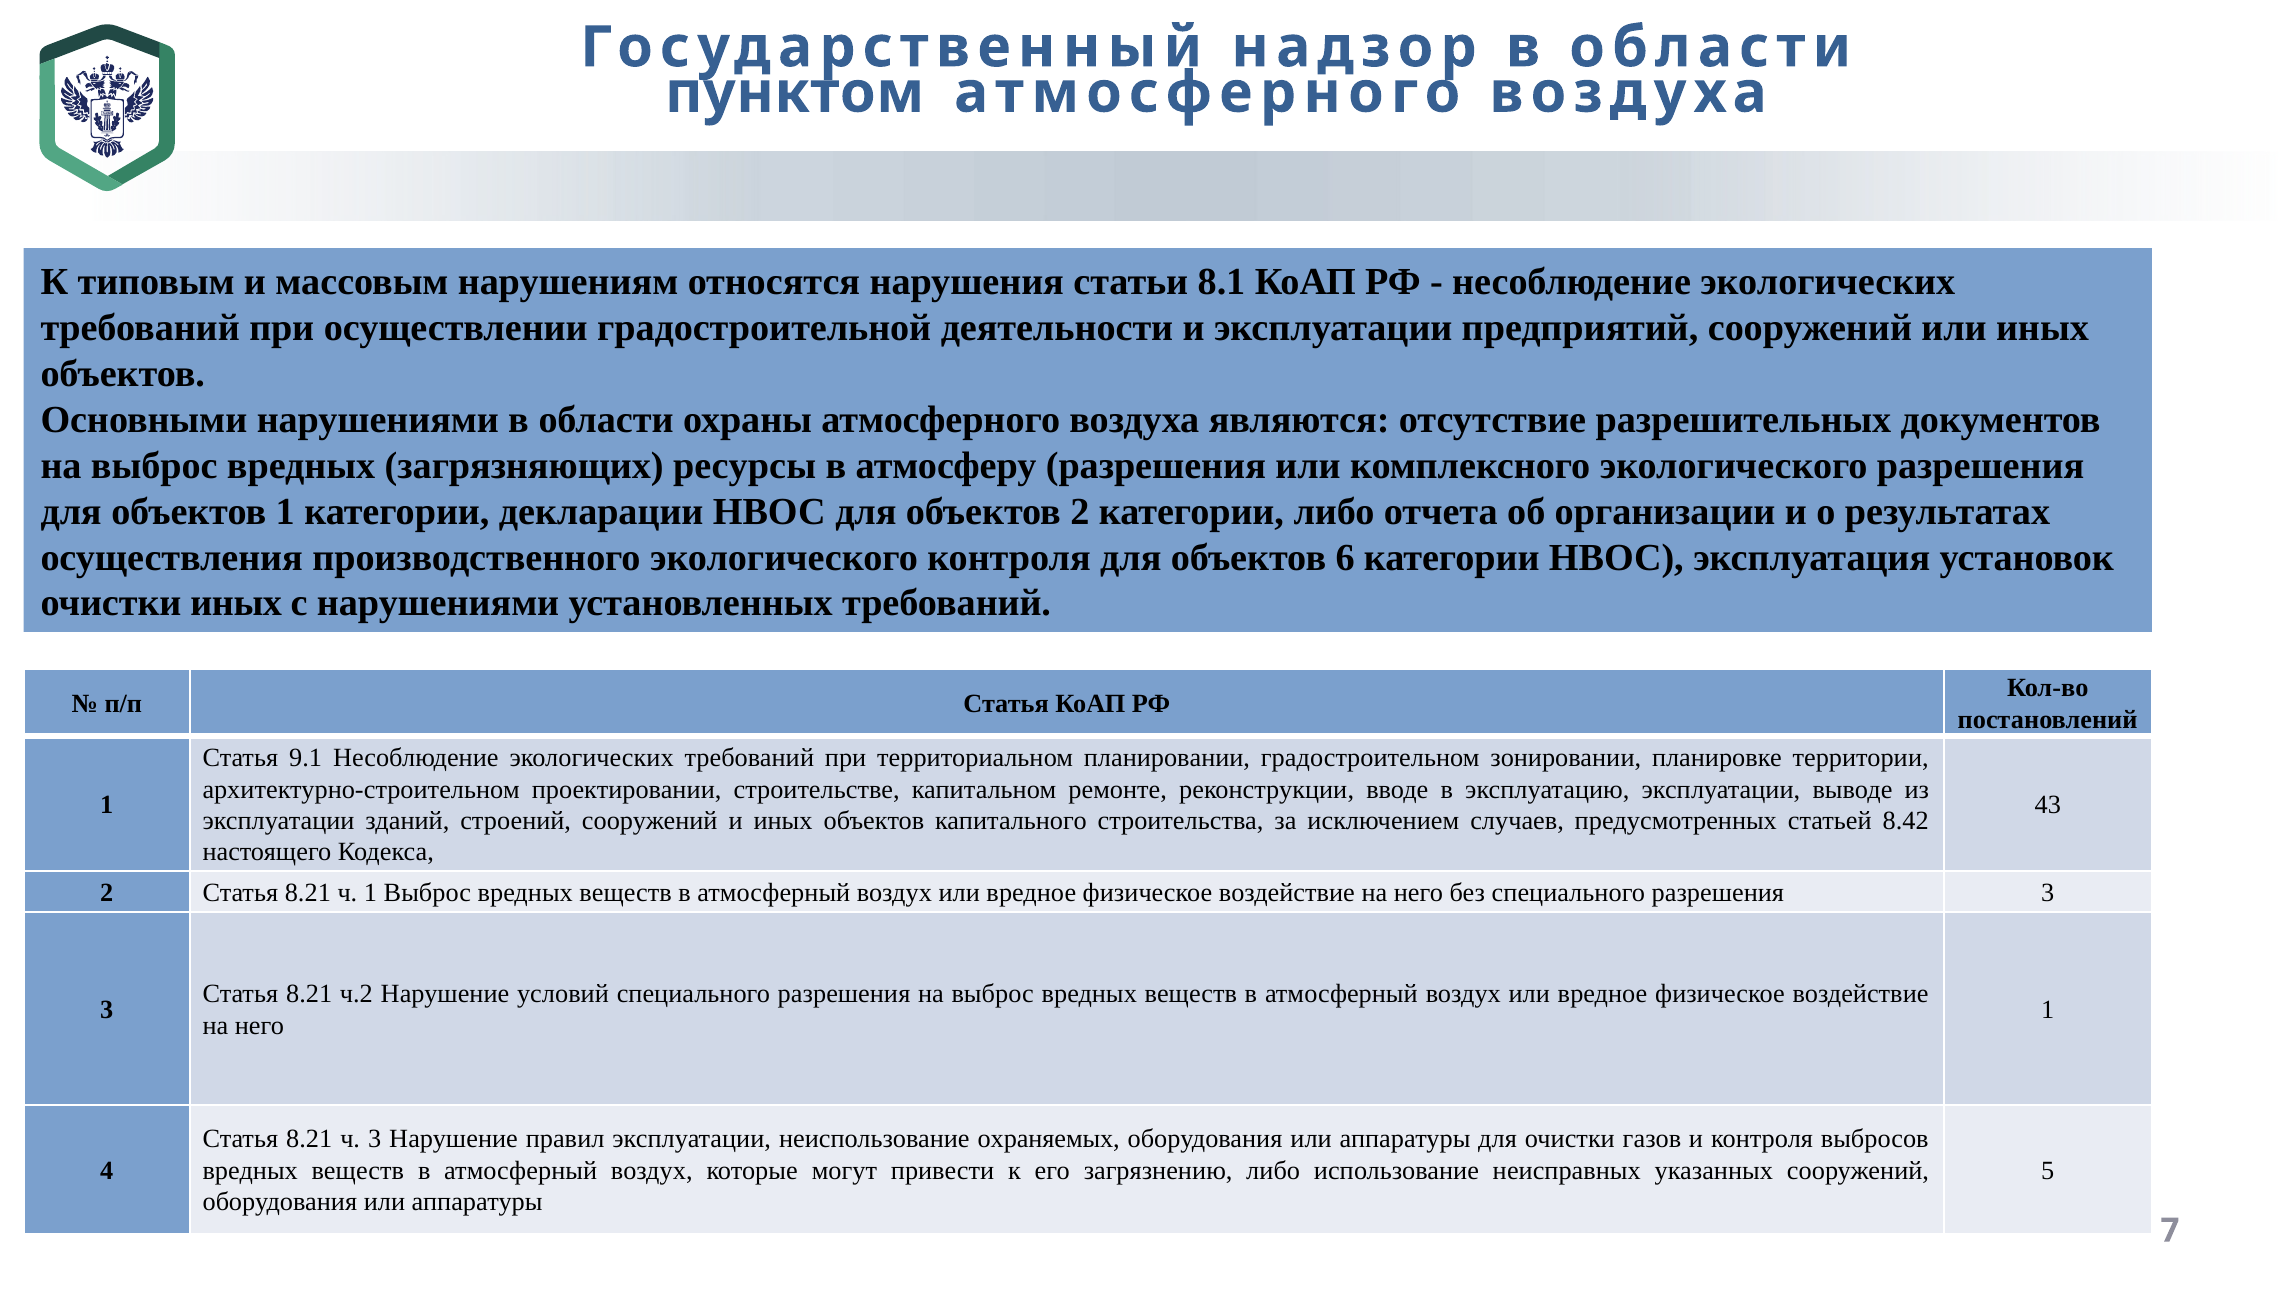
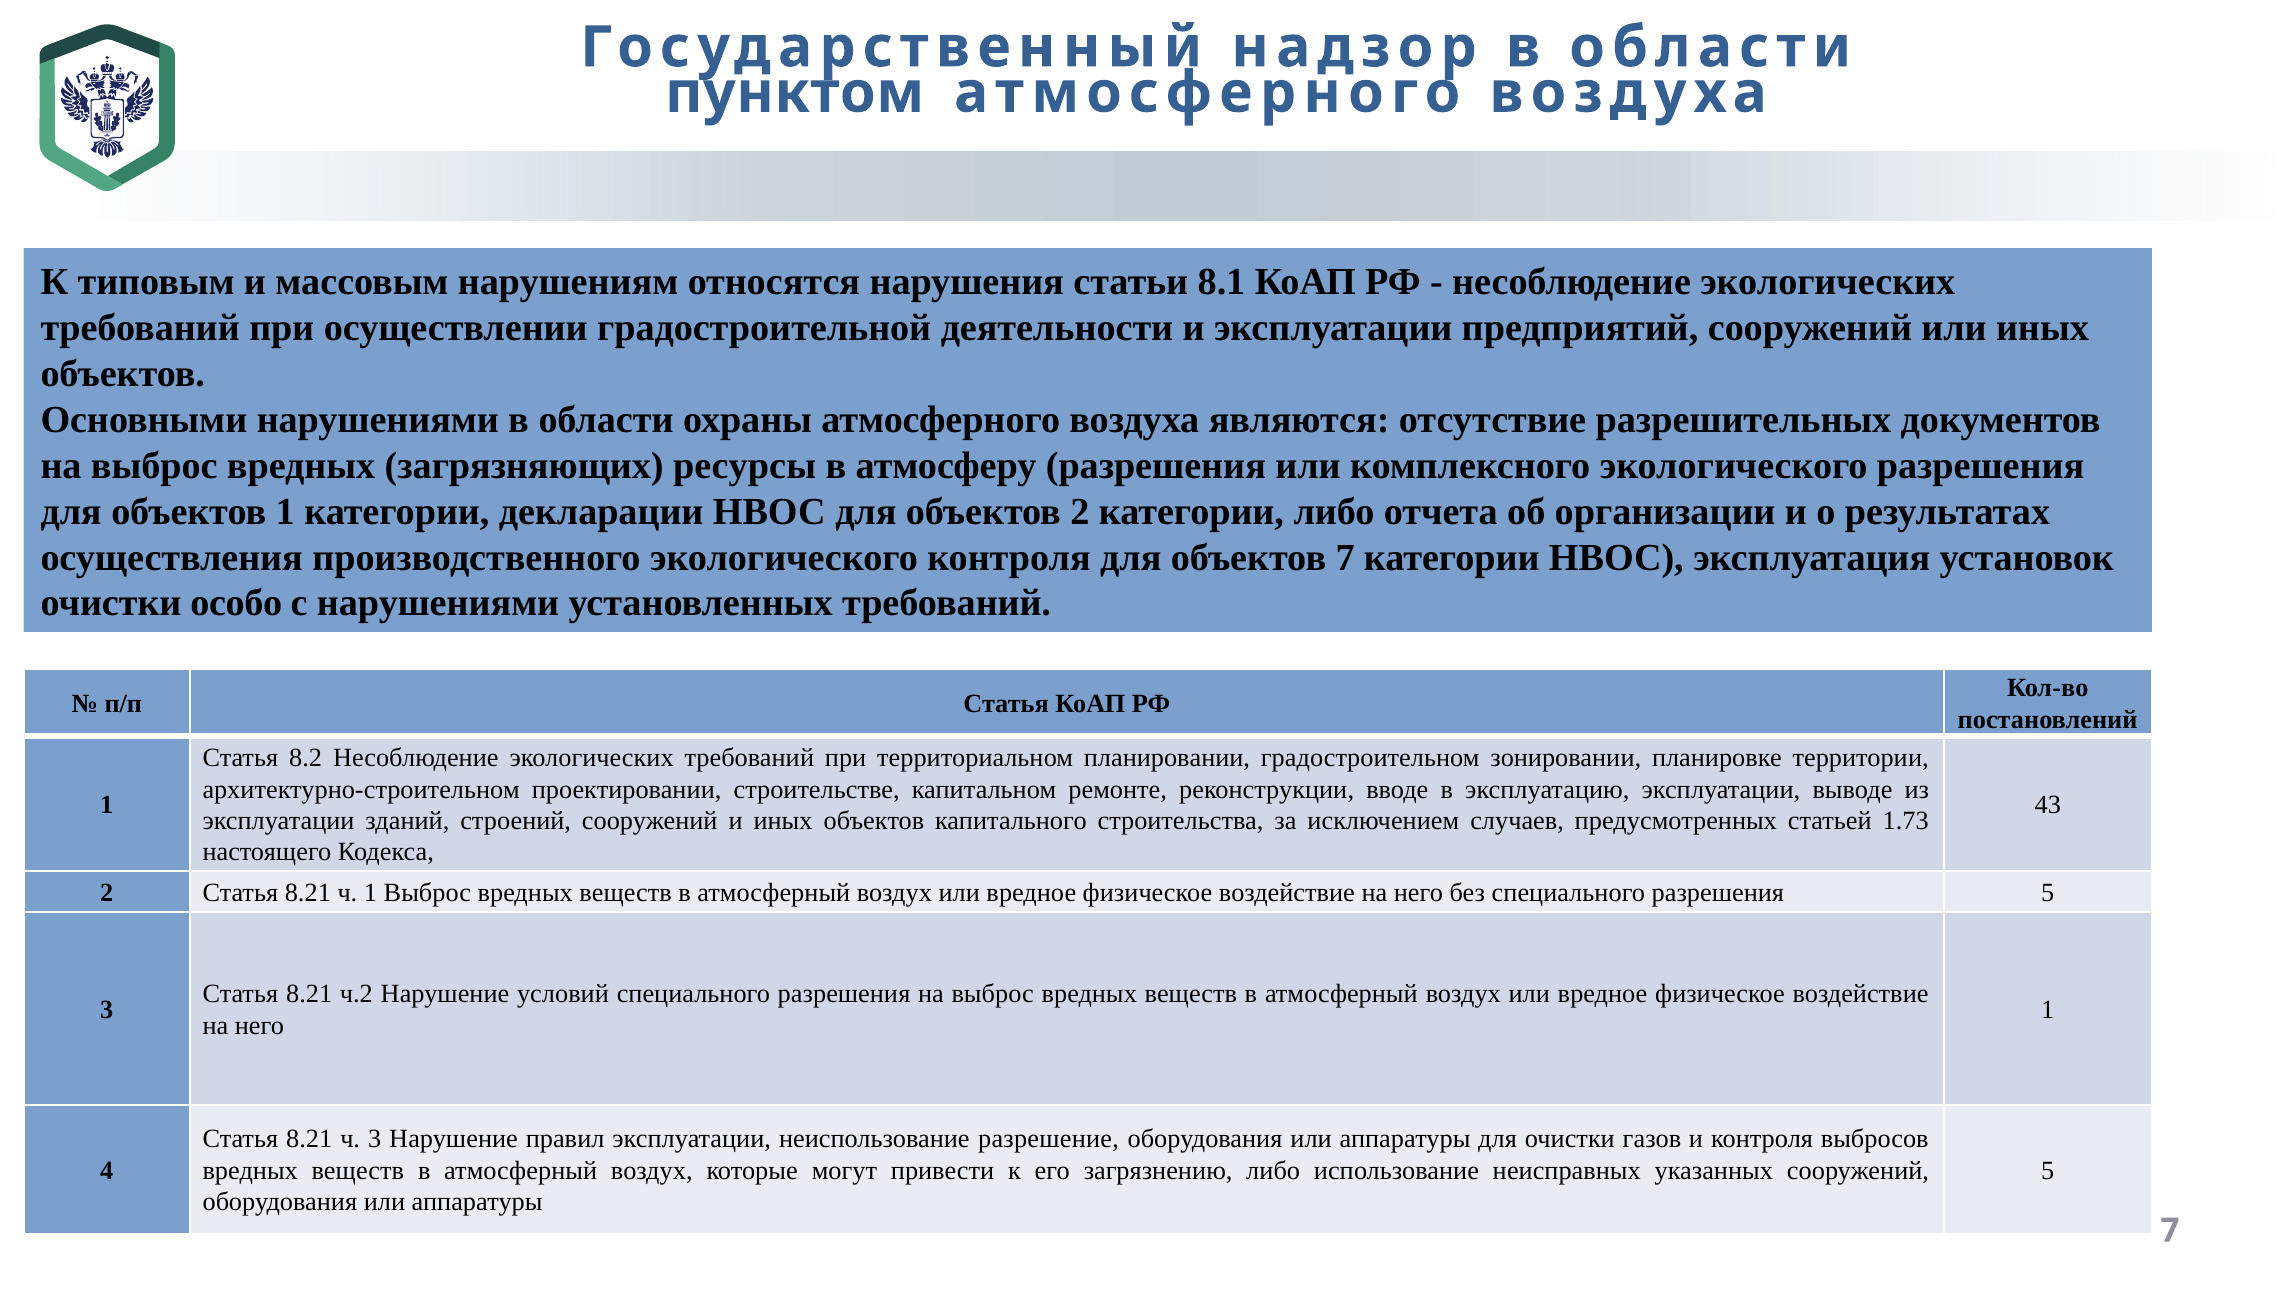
объектов 6: 6 -> 7
очистки иных: иных -> особо
9.1: 9.1 -> 8.2
8.42: 8.42 -> 1.73
разрешения 3: 3 -> 5
охраняемых: охраняемых -> разрешение
